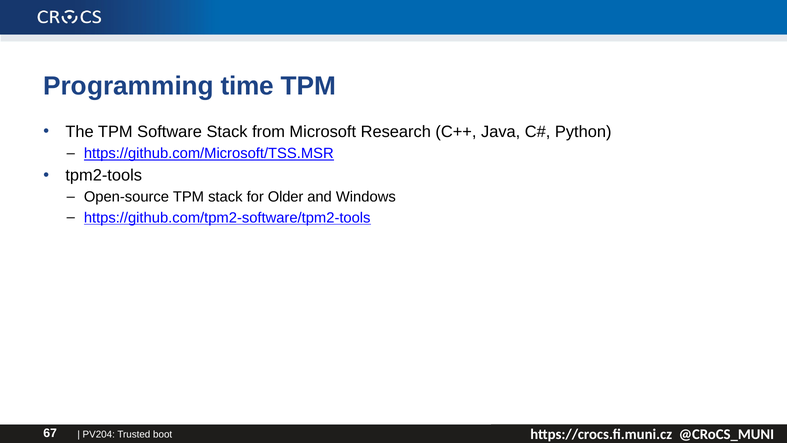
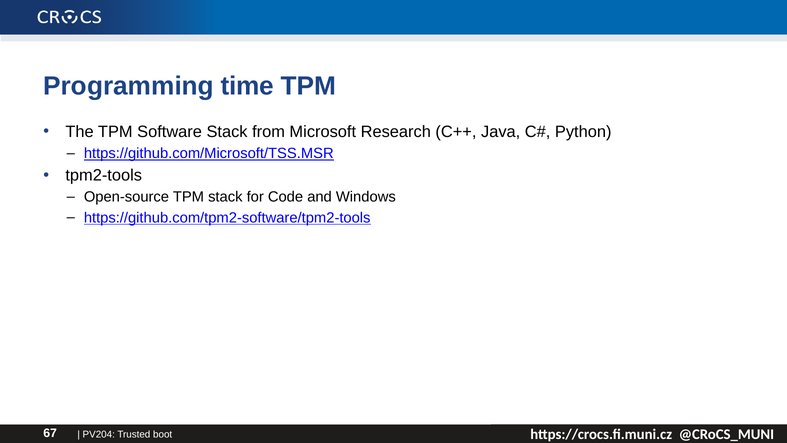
Older: Older -> Code
